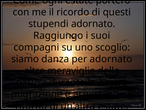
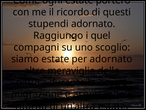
suoi: suoi -> quel
siamo danza: danza -> estate
